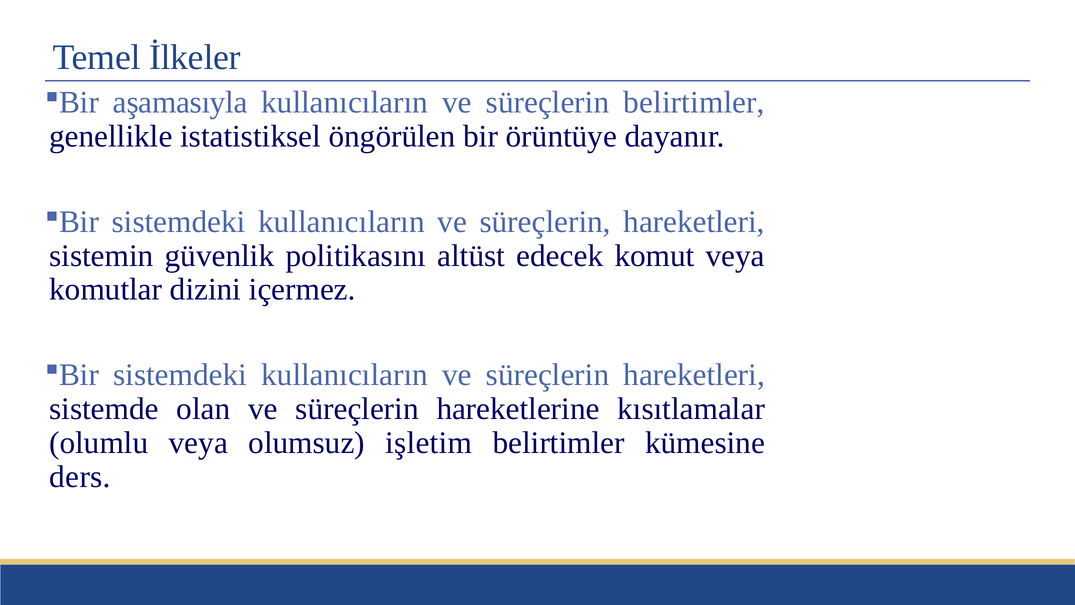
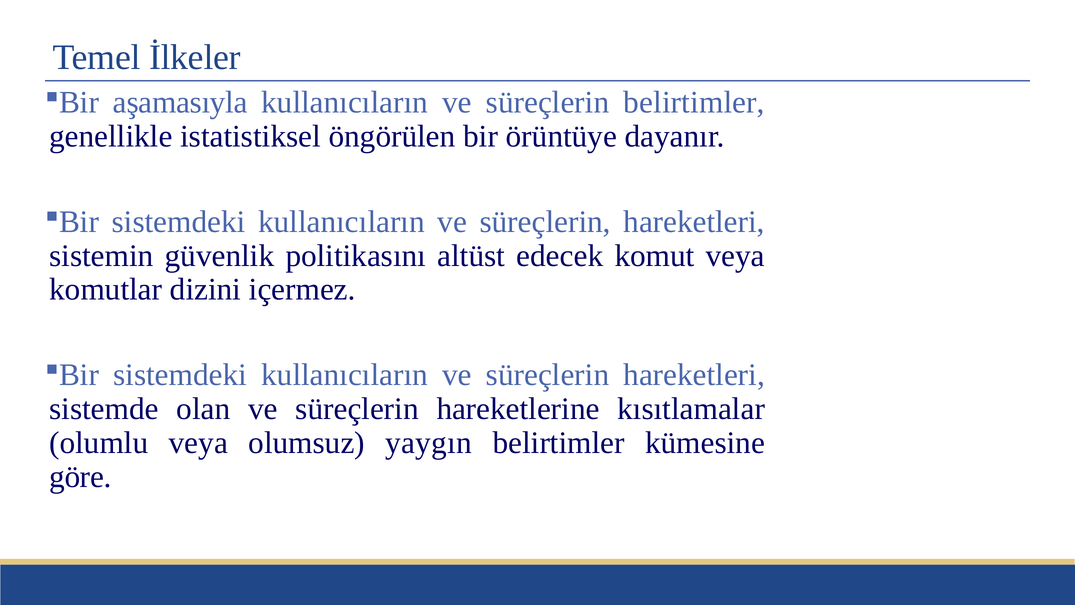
işletim: işletim -> yaygın
ders: ders -> göre
